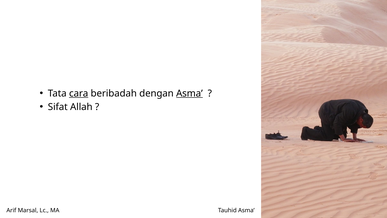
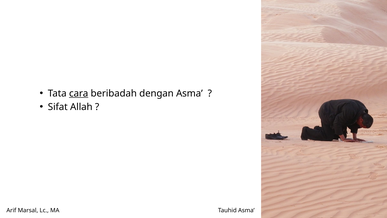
Asma at (189, 93) underline: present -> none
